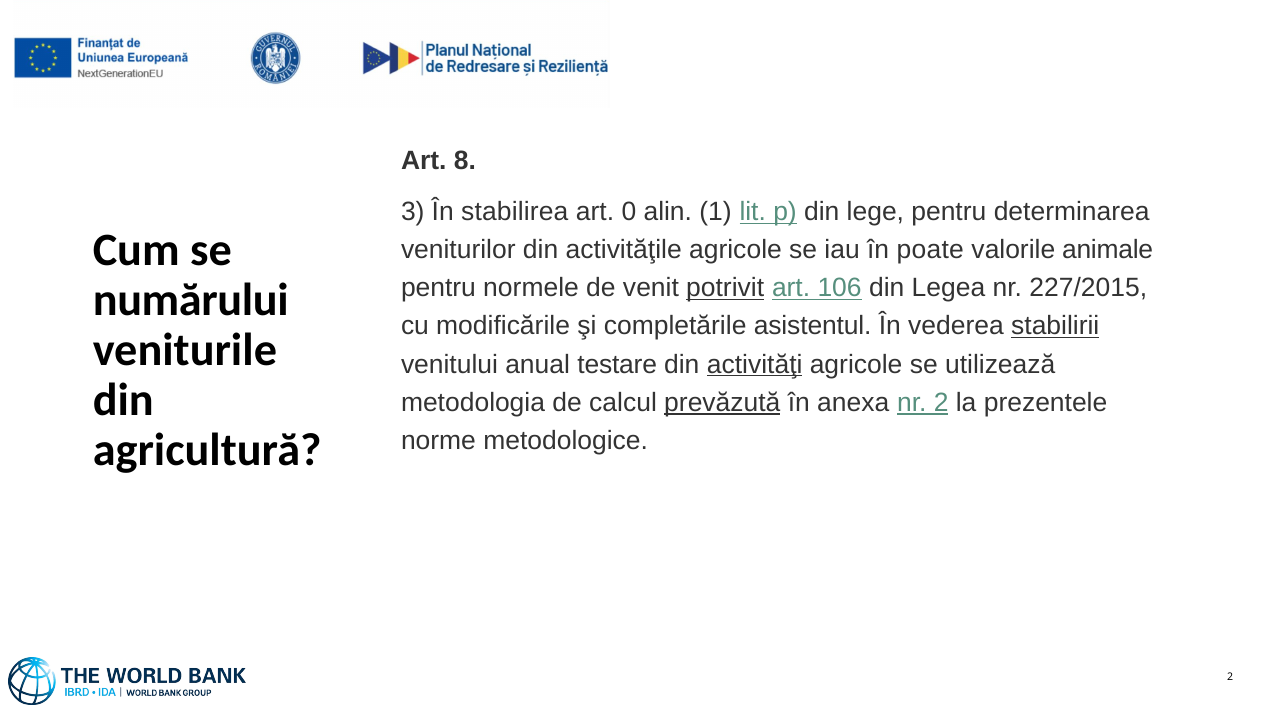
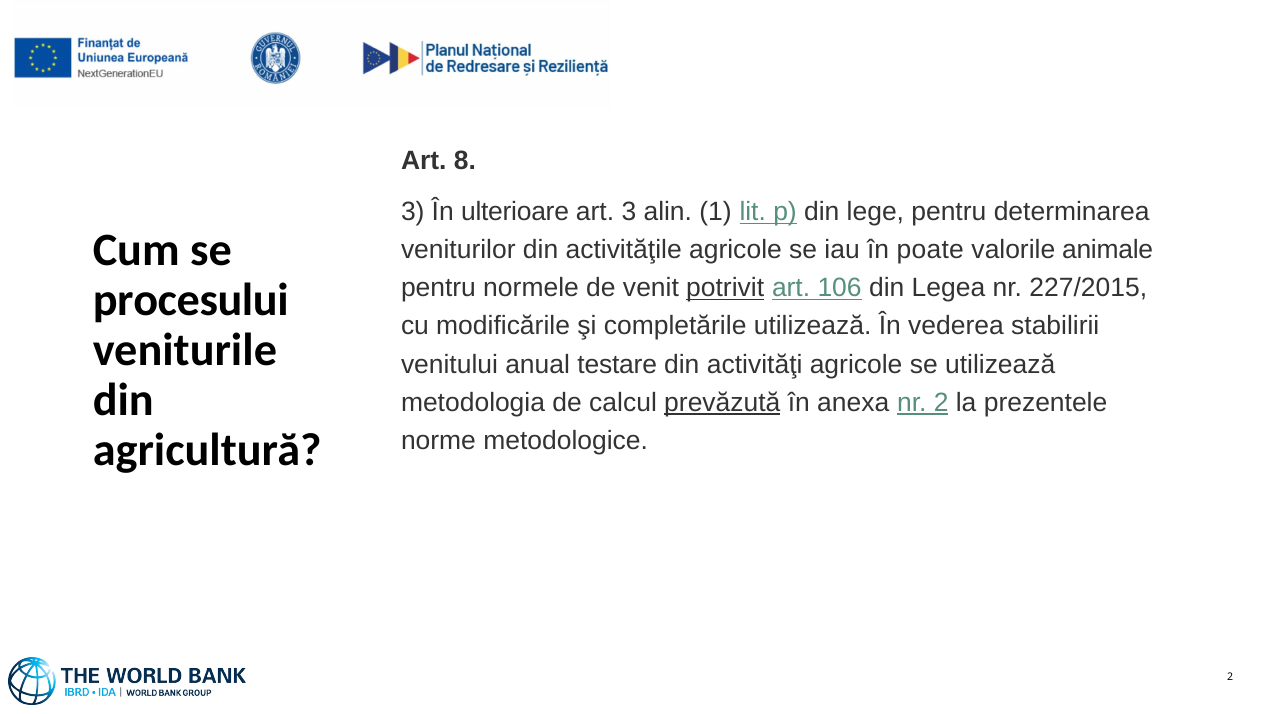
stabilirea: stabilirea -> ulterioare
art 0: 0 -> 3
numărului: numărului -> procesului
completările asistentul: asistentul -> utilizează
stabilirii underline: present -> none
activităţi underline: present -> none
